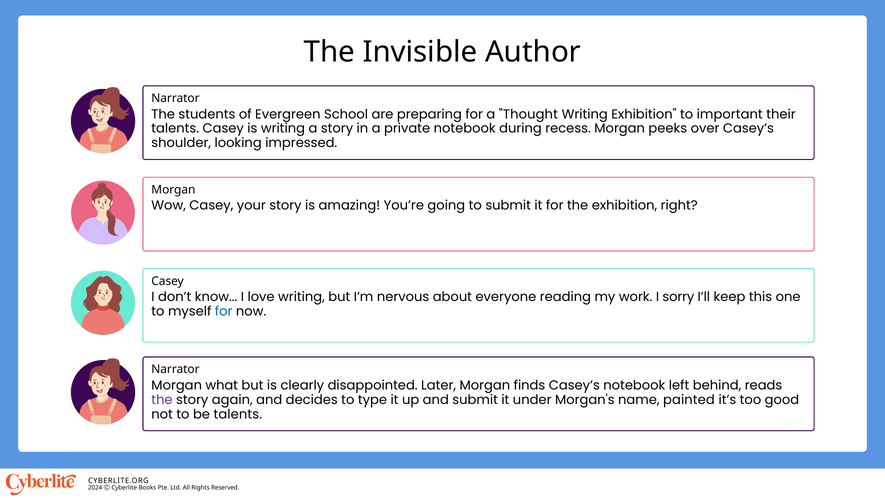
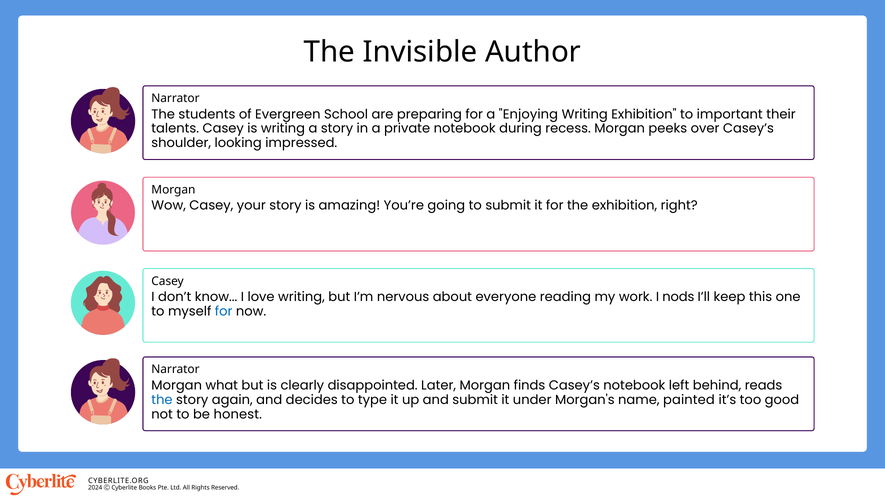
Thought: Thought -> Enjoying
sorry: sorry -> nods
the at (162, 400) colour: purple -> blue
be talents: talents -> honest
